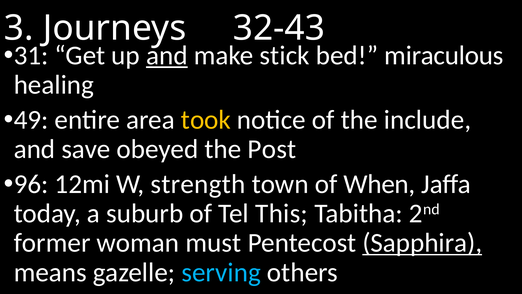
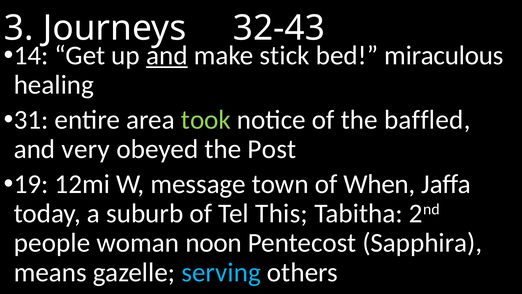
31: 31 -> 14
49: 49 -> 31
took colour: yellow -> light green
include: include -> baffled
save: save -> very
96: 96 -> 19
strength: strength -> message
former: former -> people
must: must -> noon
Sapphira underline: present -> none
